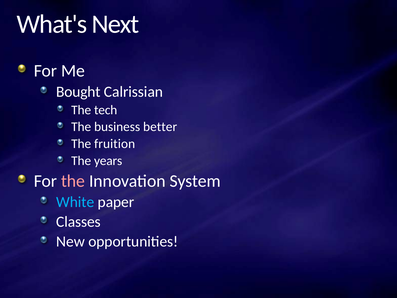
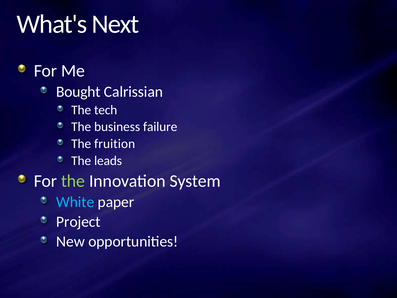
better: better -> failure
years: years -> leads
the at (73, 181) colour: pink -> light green
Classes: Classes -> Project
